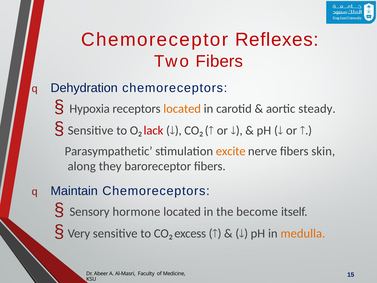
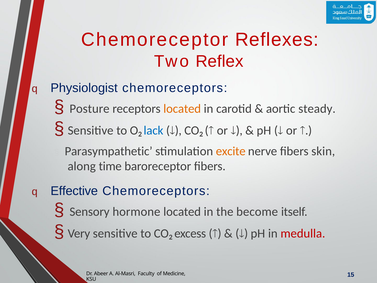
Two Fibers: Fibers -> Reflex
Dehydration: Dehydration -> Physiologist
Hypoxia: Hypoxia -> Posture
lack colour: red -> blue
they: they -> time
Maintain: Maintain -> Effective
medulla colour: orange -> red
